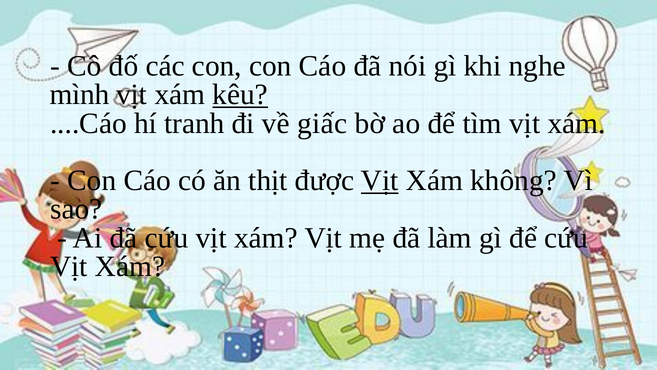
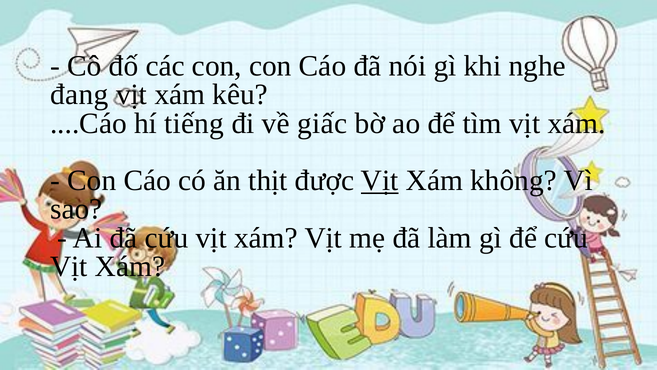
mình: mình -> đang
kêu underline: present -> none
tranh: tranh -> tiếng
